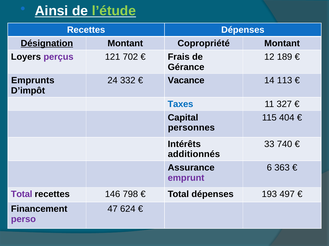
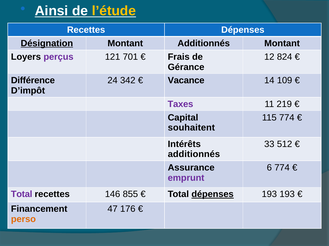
l’étude colour: light green -> yellow
Montant Copropriété: Copropriété -> Additionnés
702: 702 -> 701
189: 189 -> 824
Emprunts: Emprunts -> Différence
332: 332 -> 342
113: 113 -> 109
Taxes colour: blue -> purple
327: 327 -> 219
115 404: 404 -> 774
personnes: personnes -> souhaitent
740: 740 -> 512
6 363: 363 -> 774
798: 798 -> 855
dépenses at (213, 195) underline: none -> present
193 497: 497 -> 193
624: 624 -> 176
perso colour: purple -> orange
